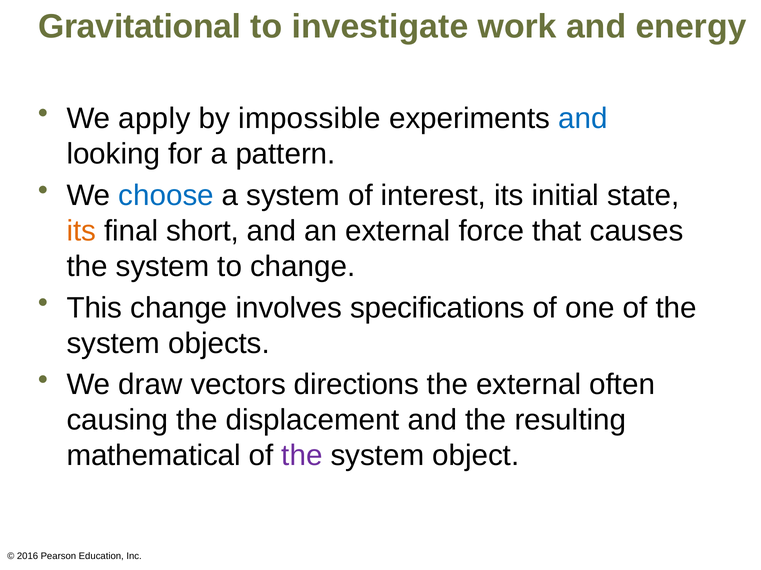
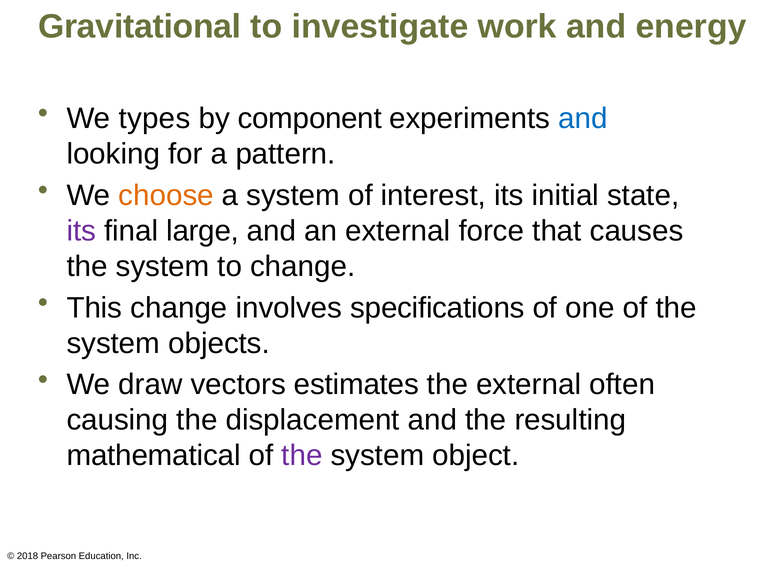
apply: apply -> types
impossible: impossible -> component
choose colour: blue -> orange
its at (81, 231) colour: orange -> purple
short: short -> large
directions: directions -> estimates
2016: 2016 -> 2018
